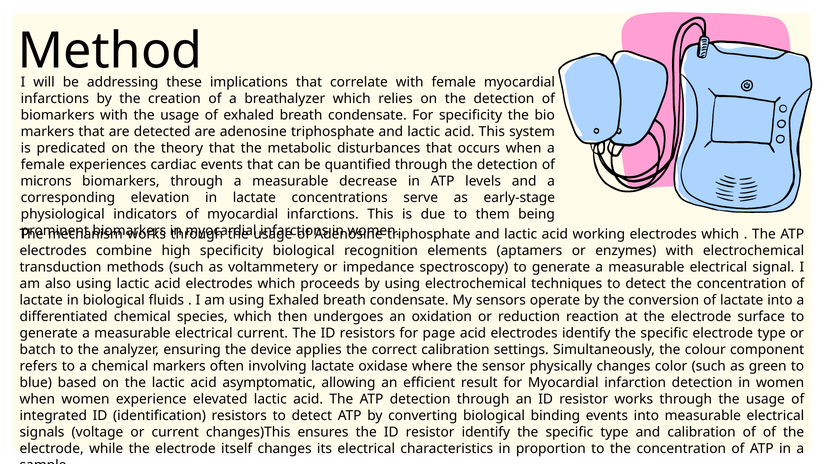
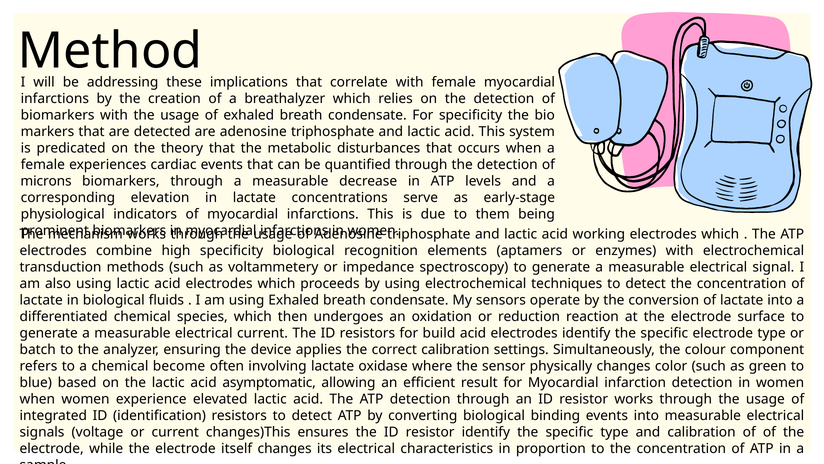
page: page -> build
chemical markers: markers -> become
